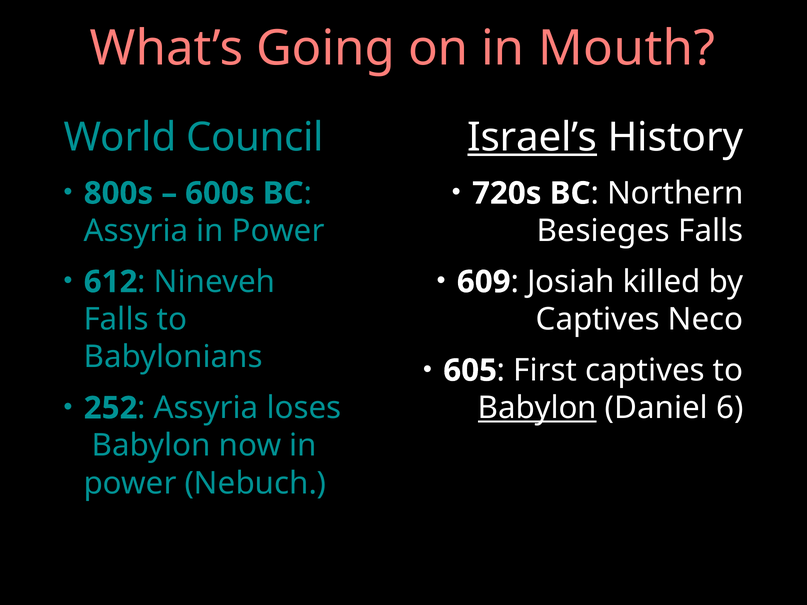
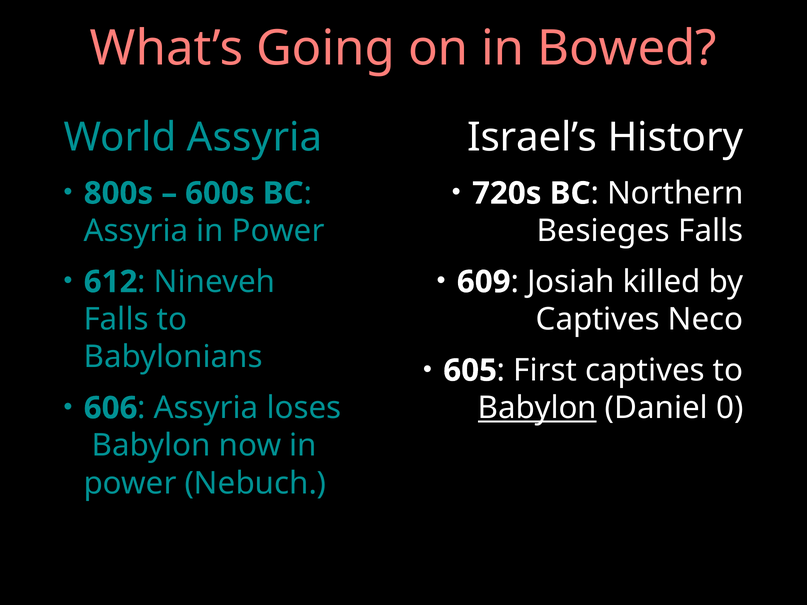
Mouth: Mouth -> Bowed
World Council: Council -> Assyria
Israel’s underline: present -> none
252: 252 -> 606
6: 6 -> 0
